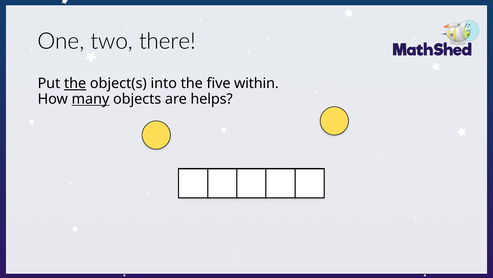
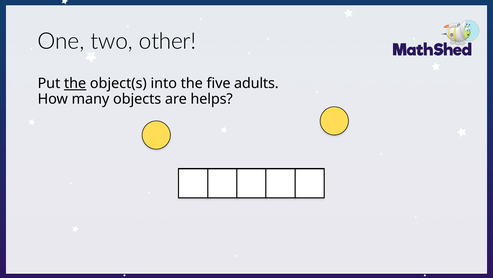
there: there -> other
within: within -> adults
many underline: present -> none
